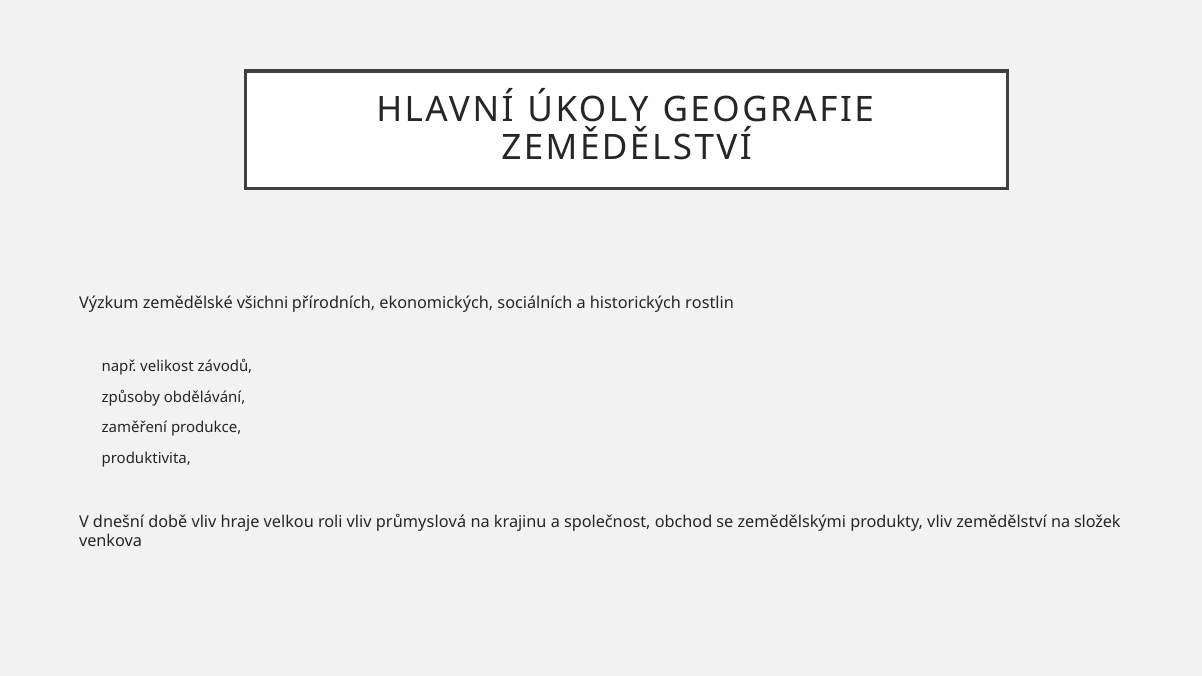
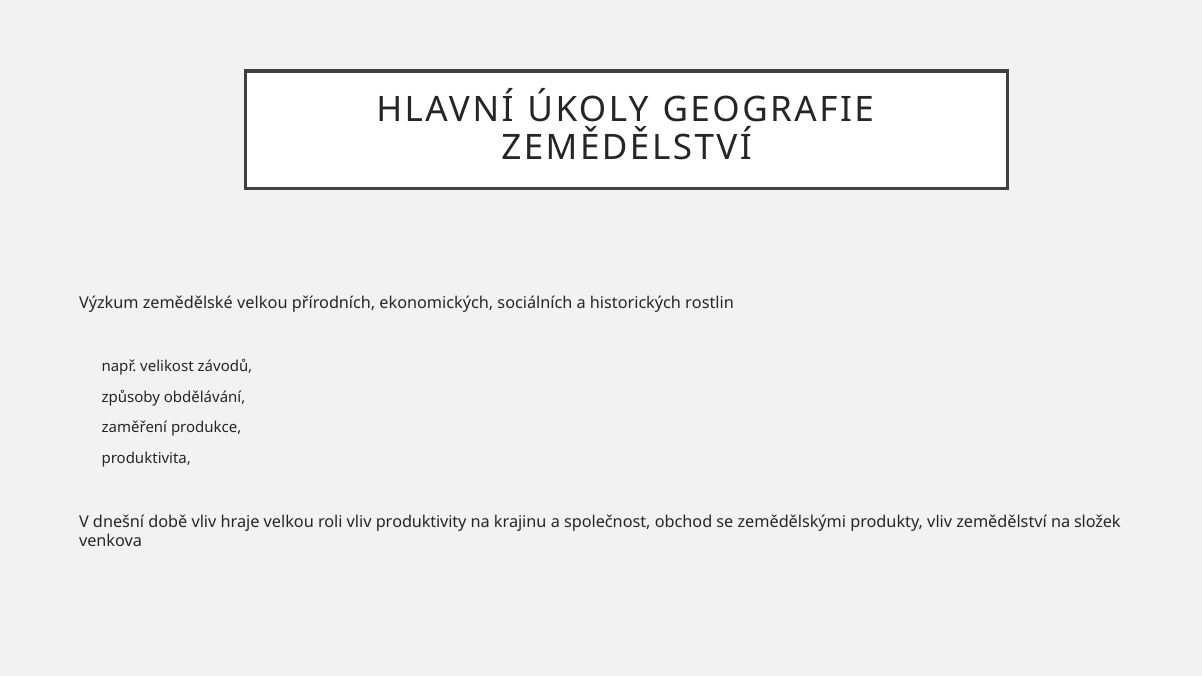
zemědělské všichni: všichni -> velkou
průmyslová: průmyslová -> produktivity
